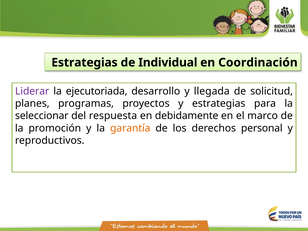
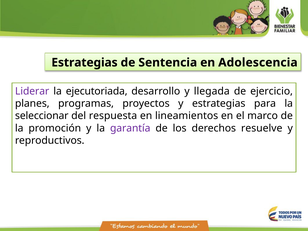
Individual: Individual -> Sentencia
Coordinación: Coordinación -> Adolescencia
solicitud: solicitud -> ejercicio
debidamente: debidamente -> lineamientos
garantía colour: orange -> purple
personal: personal -> resuelve
